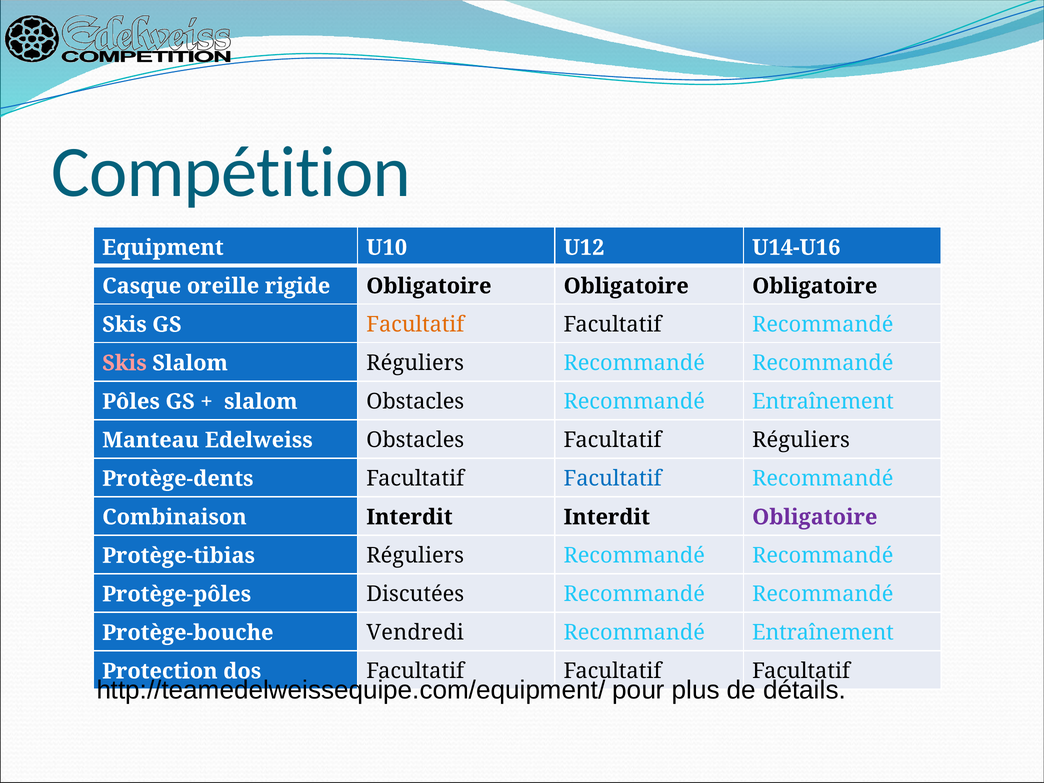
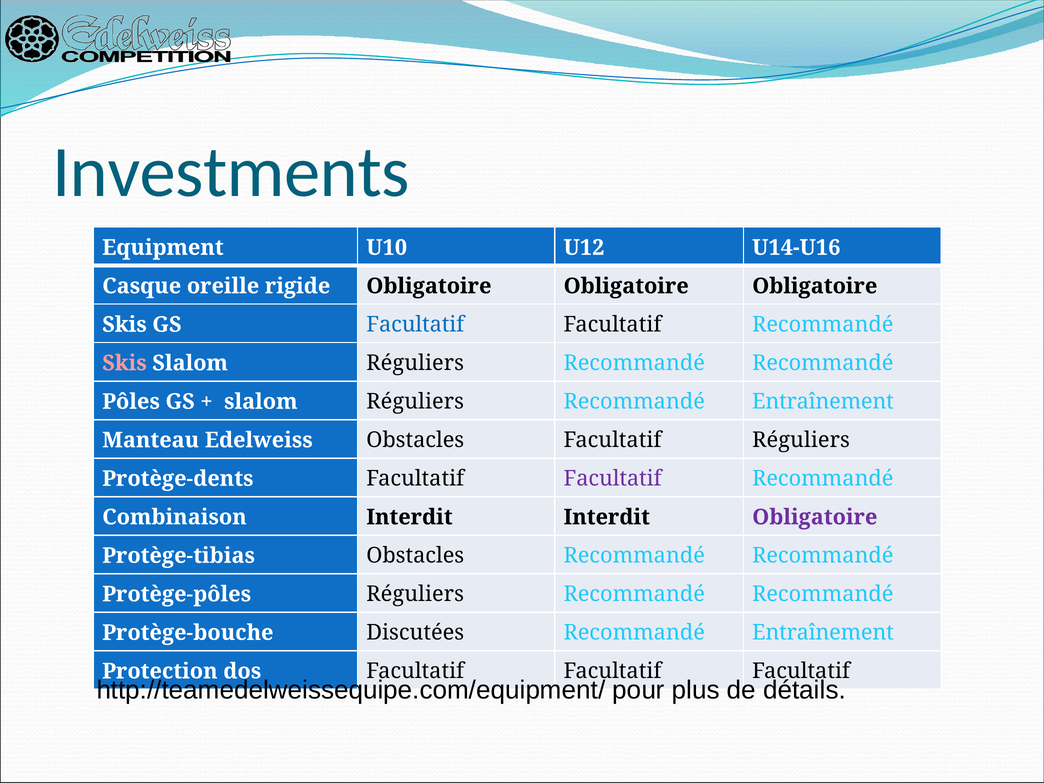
Compétition: Compétition -> Investments
Facultatif at (415, 325) colour: orange -> blue
Obstacles at (415, 402): Obstacles -> Réguliers
Facultatif at (613, 479) colour: blue -> purple
Protège-tibias Réguliers: Réguliers -> Obstacles
Protège-pôles Discutées: Discutées -> Réguliers
Vendredi: Vendredi -> Discutées
